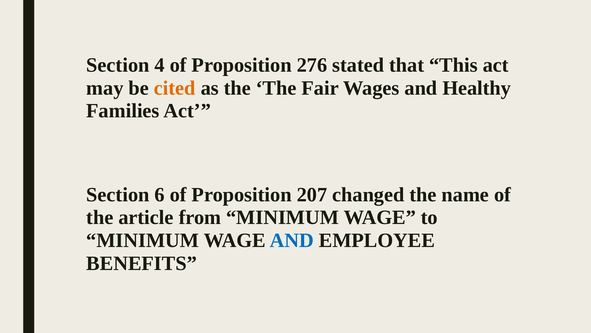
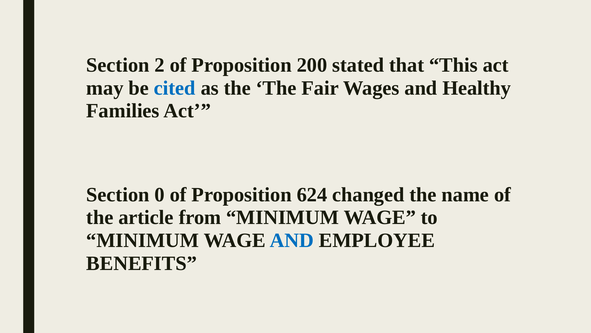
4: 4 -> 2
276: 276 -> 200
cited colour: orange -> blue
6: 6 -> 0
207: 207 -> 624
